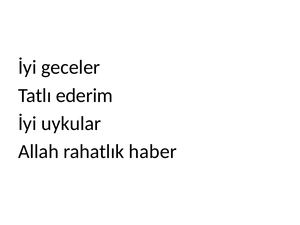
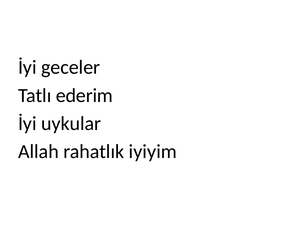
haber: haber -> iyiyim
